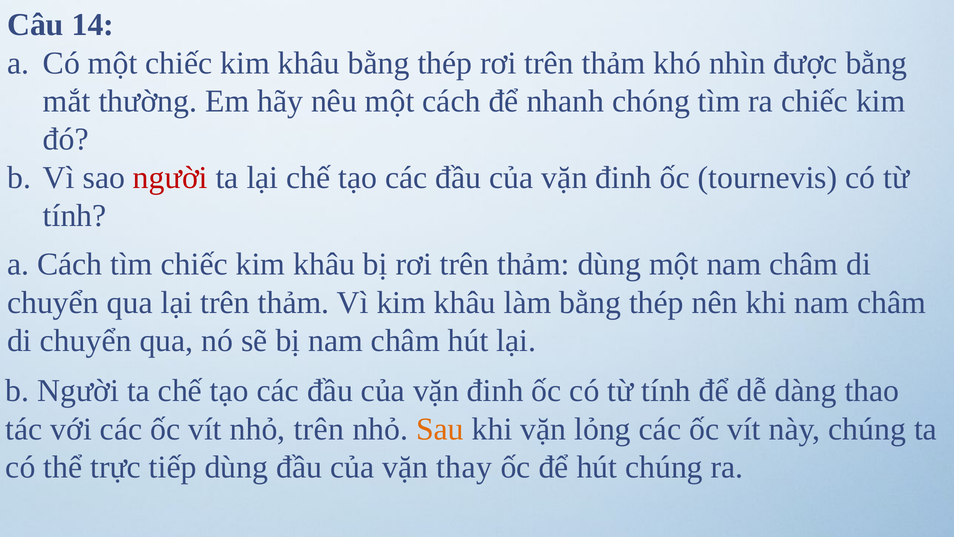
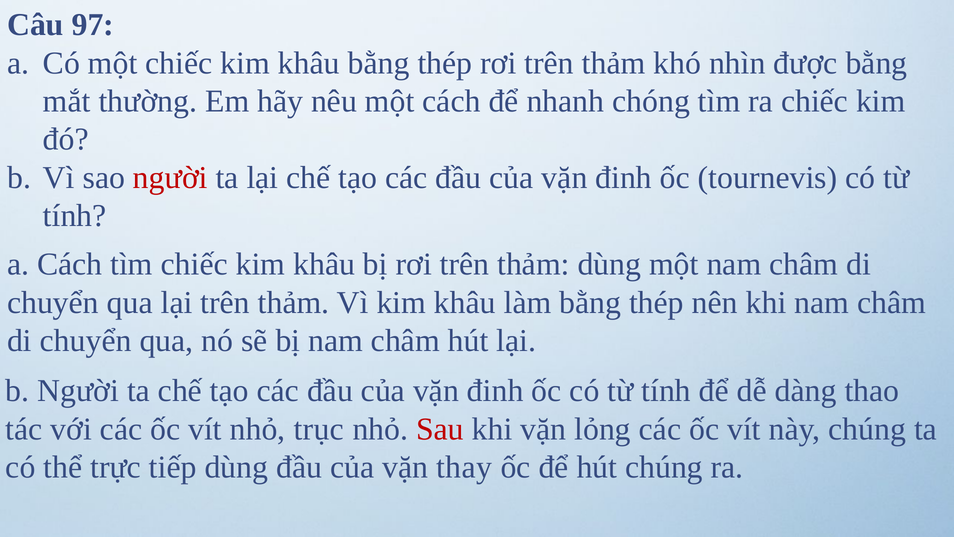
14: 14 -> 97
nhỏ trên: trên -> trục
Sau colour: orange -> red
